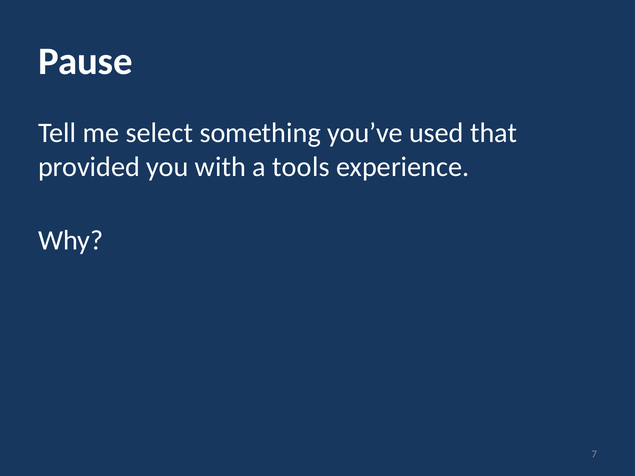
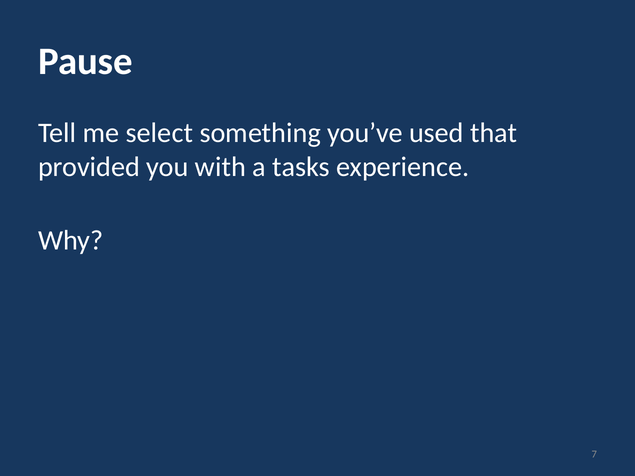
tools: tools -> tasks
